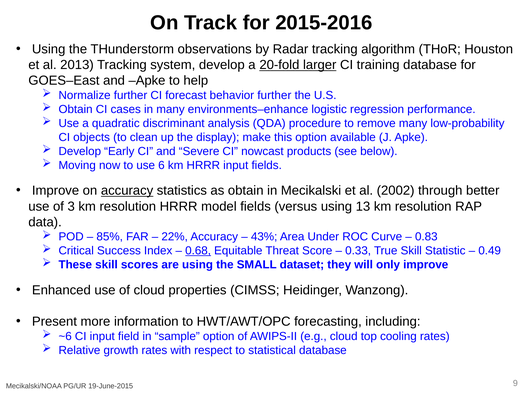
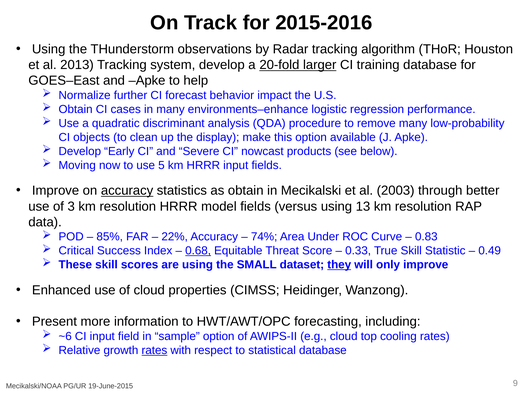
behavior further: further -> impact
6: 6 -> 5
2002: 2002 -> 2003
43%: 43% -> 74%
they underline: none -> present
rates at (154, 350) underline: none -> present
